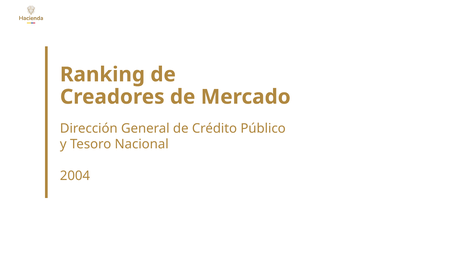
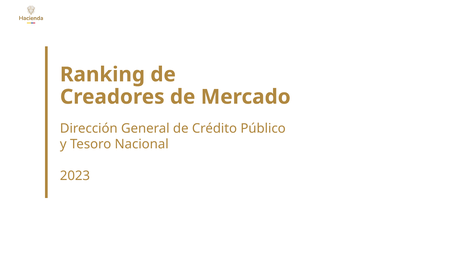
2004: 2004 -> 2023
